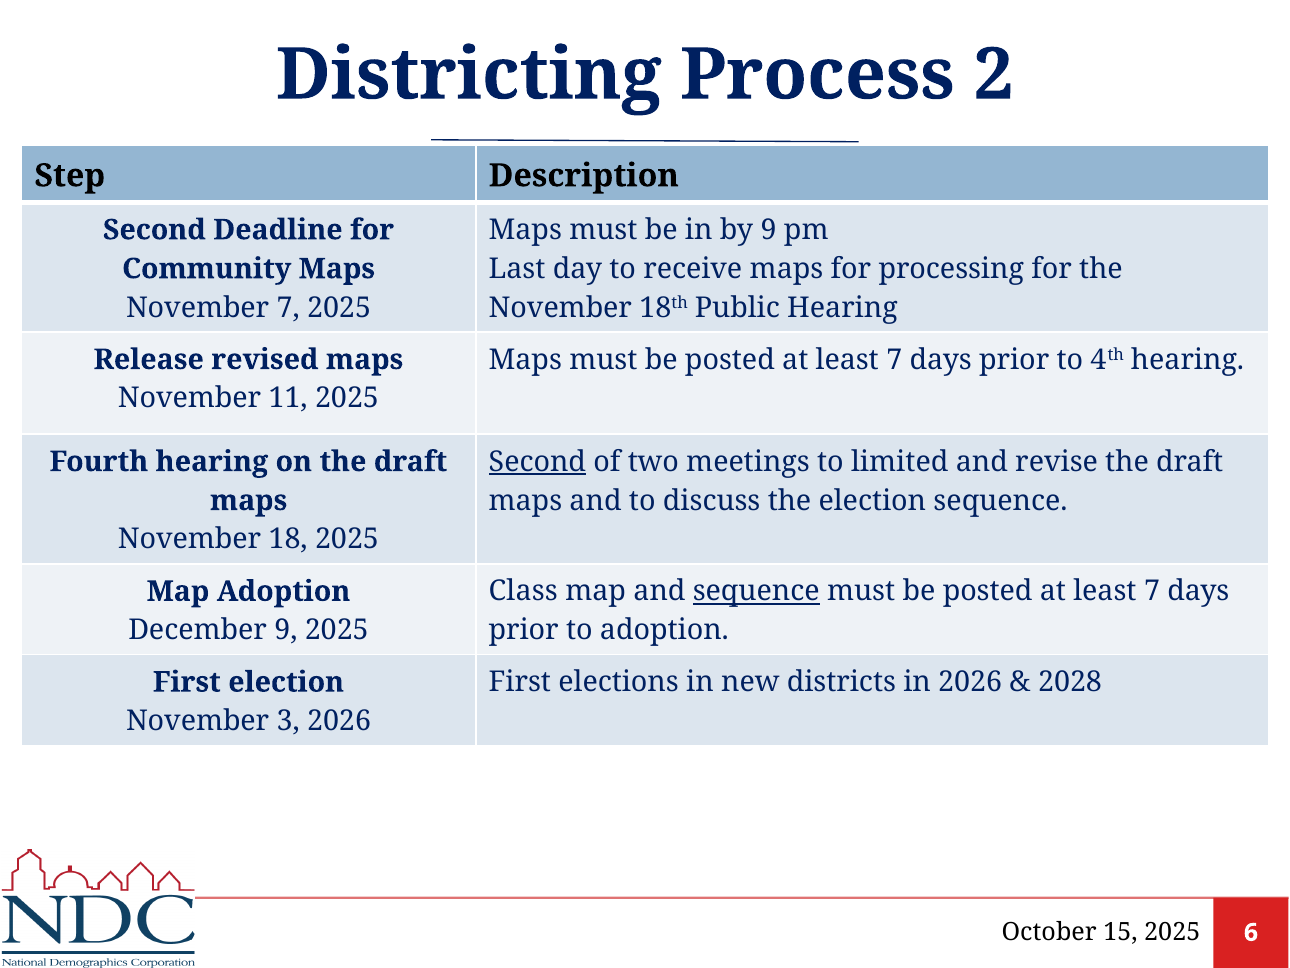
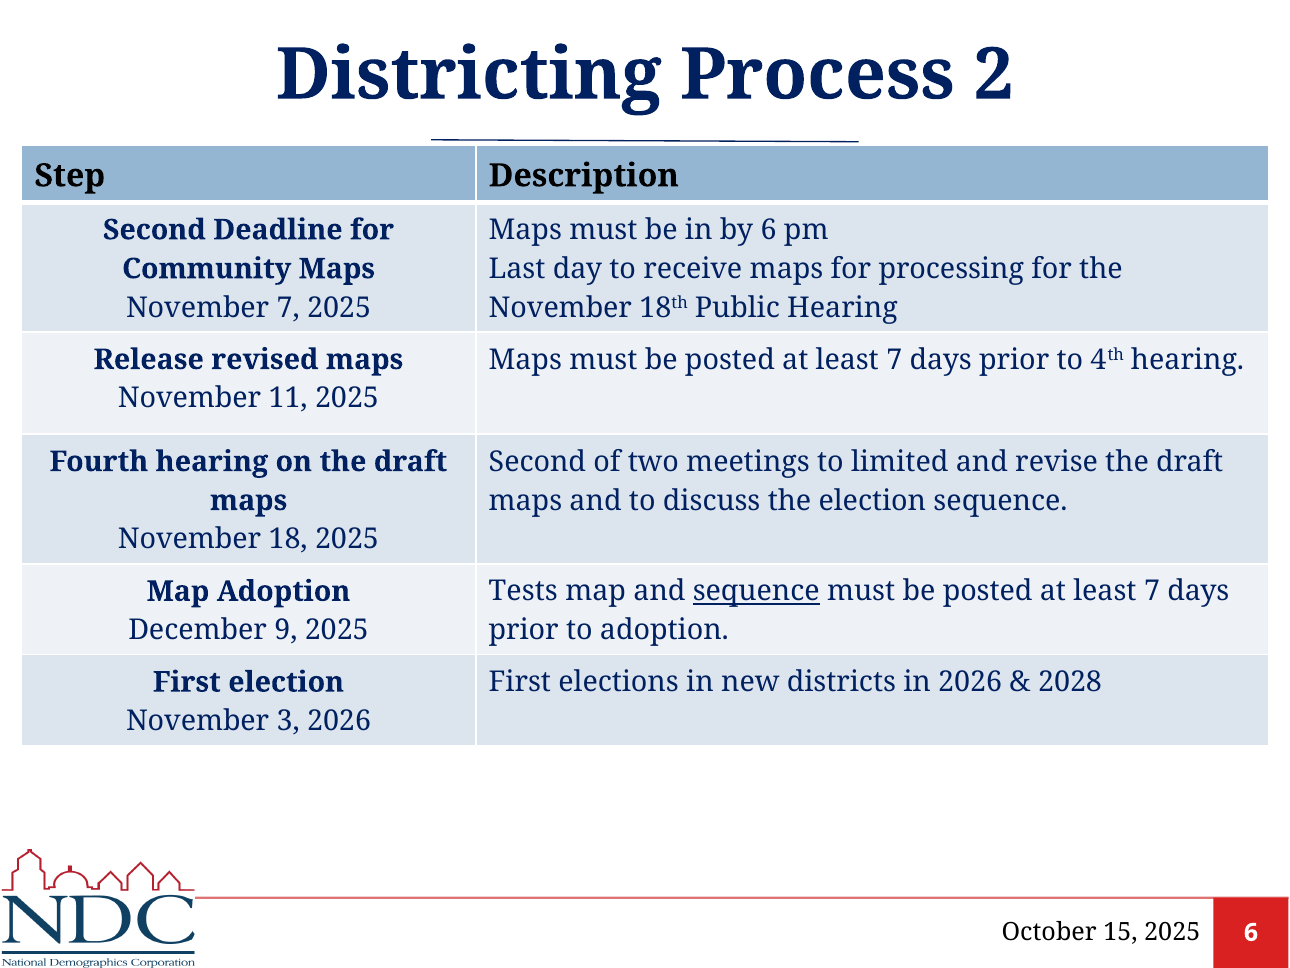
by 9: 9 -> 6
Second at (537, 461) underline: present -> none
Class: Class -> Tests
